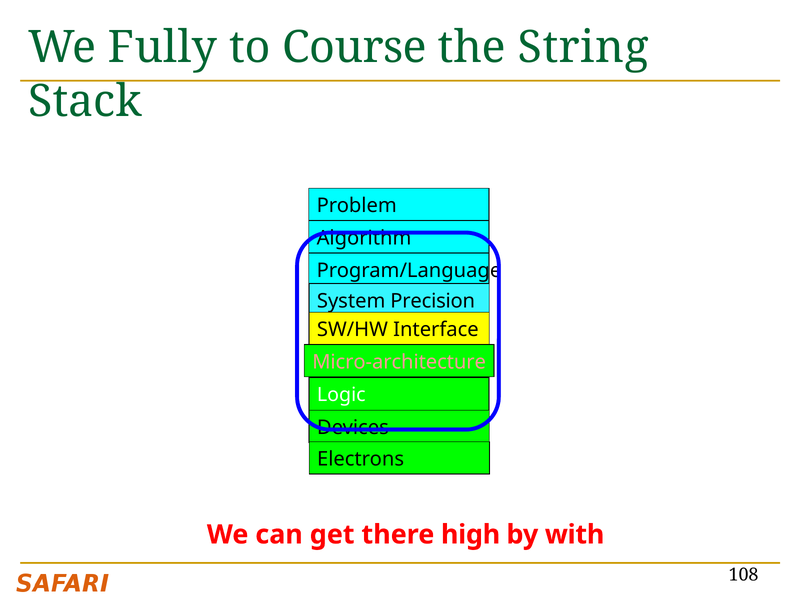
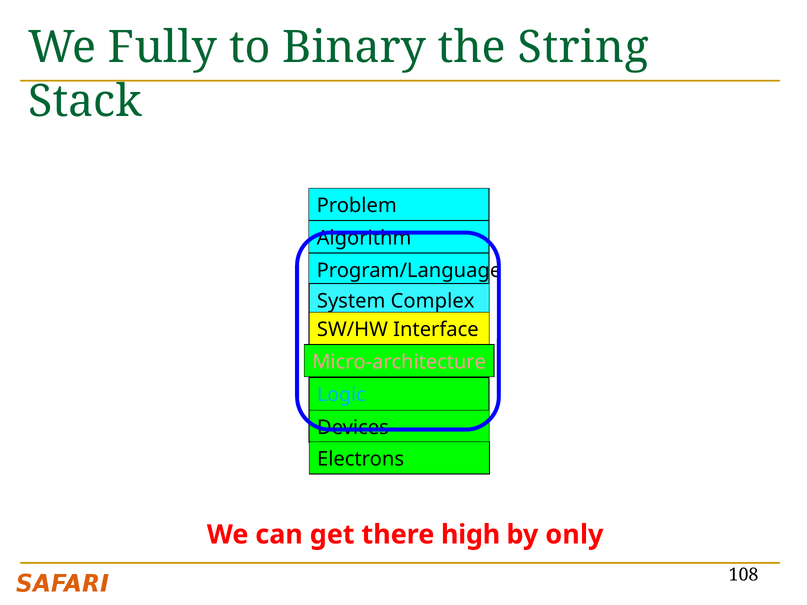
Course: Course -> Binary
Precision: Precision -> Complex
Logic colour: white -> light blue
with: with -> only
